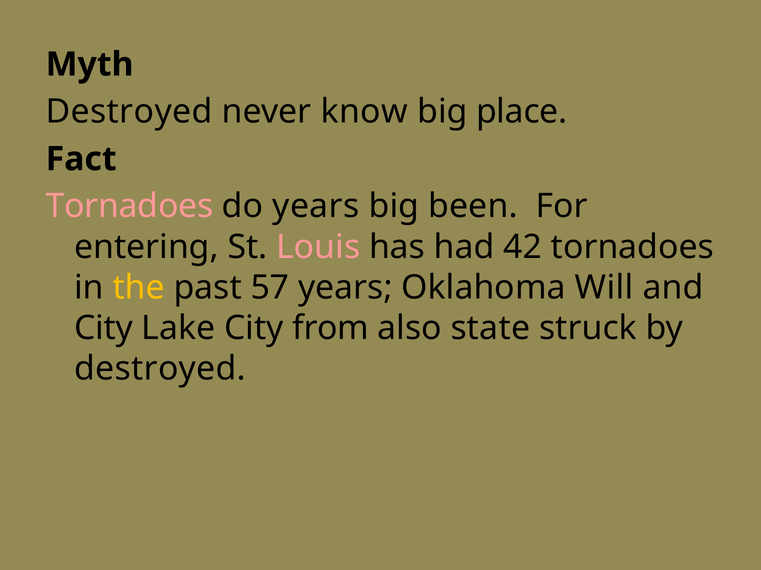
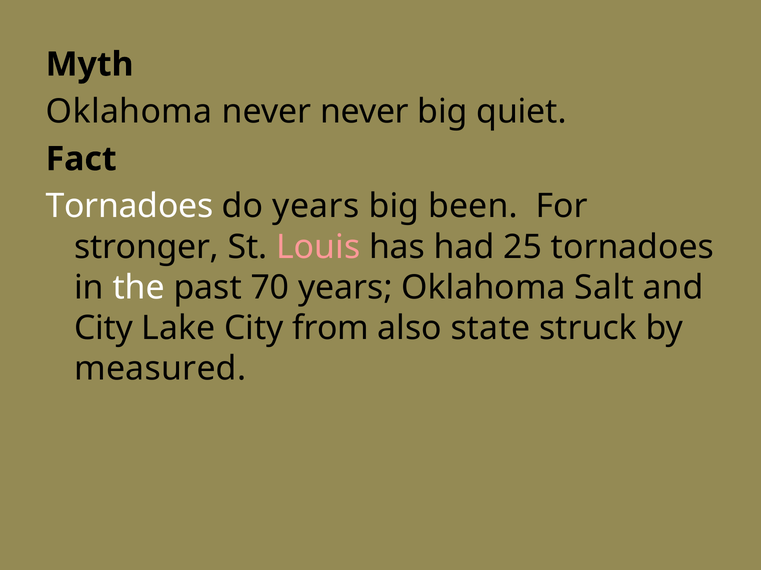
Destroyed at (129, 112): Destroyed -> Oklahoma
never know: know -> never
place: place -> quiet
Tornadoes at (129, 207) colour: pink -> white
entering: entering -> stronger
42: 42 -> 25
the colour: yellow -> white
57: 57 -> 70
Will: Will -> Salt
destroyed at (160, 369): destroyed -> measured
